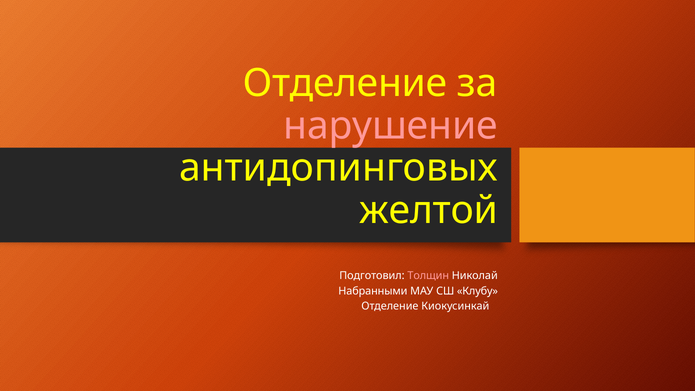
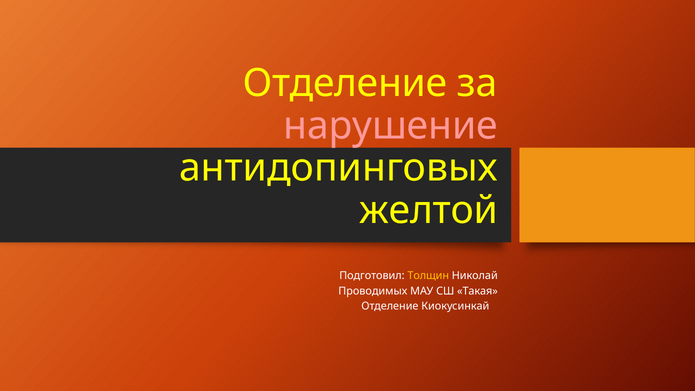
Толщин colour: pink -> yellow
Набранными: Набранными -> Проводимых
Клубу: Клубу -> Такая
